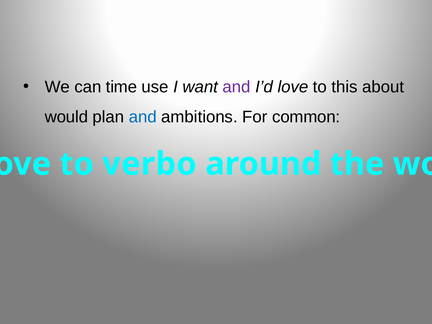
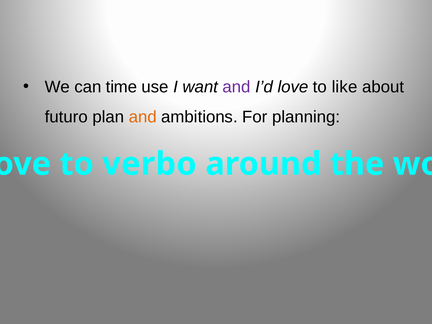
this: this -> like
would: would -> futuro
and at (143, 117) colour: blue -> orange
common: common -> planning
